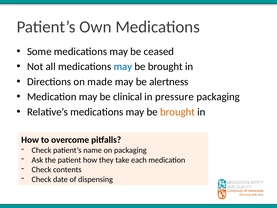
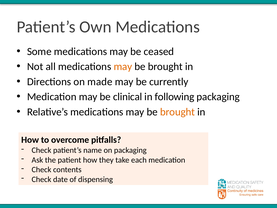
may at (123, 66) colour: blue -> orange
alertness: alertness -> currently
pressure: pressure -> following
